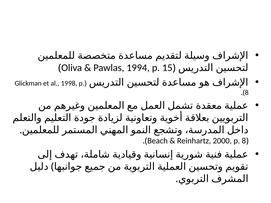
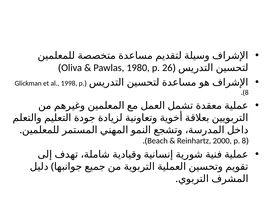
1994: 1994 -> 1980
15: 15 -> 26
